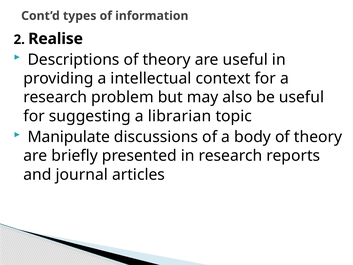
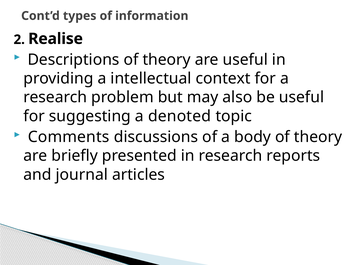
librarian: librarian -> denoted
Manipulate: Manipulate -> Comments
